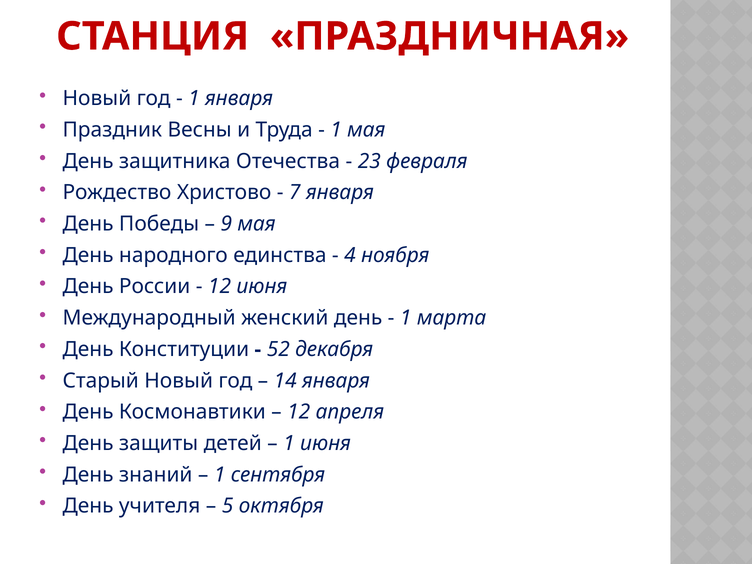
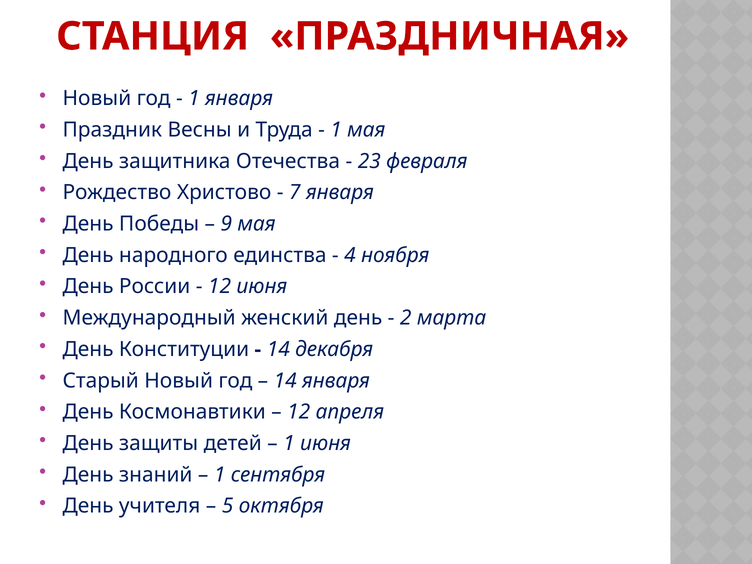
1 at (406, 318): 1 -> 2
52 at (278, 349): 52 -> 14
